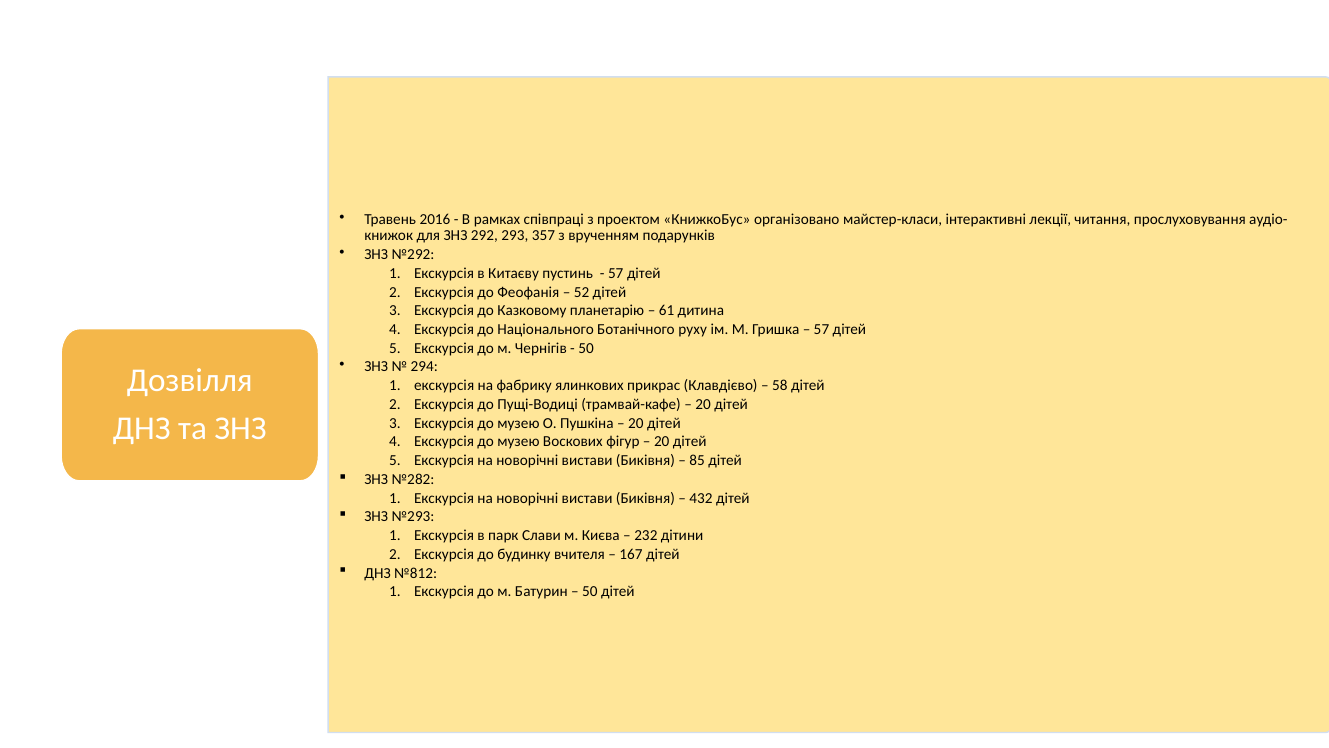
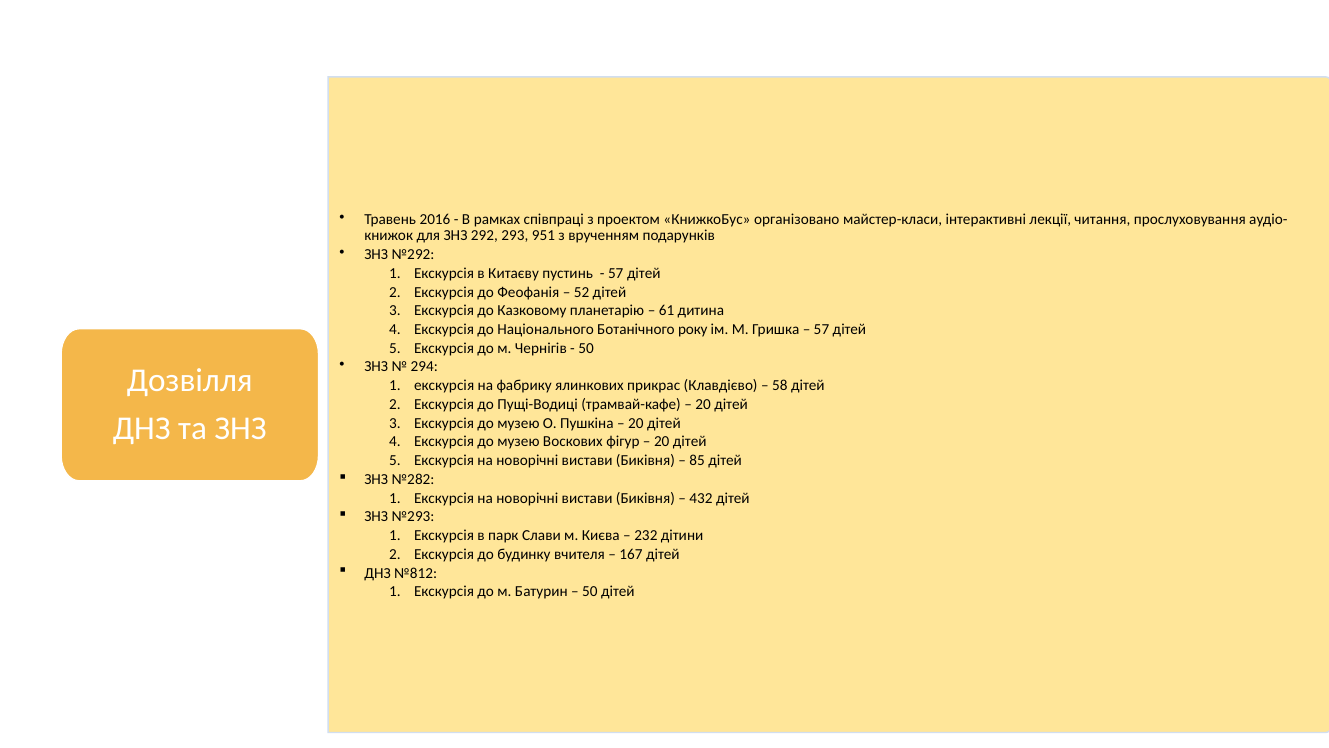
357: 357 -> 951
руху: руху -> року
